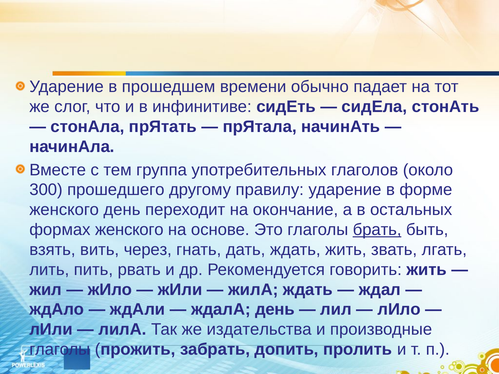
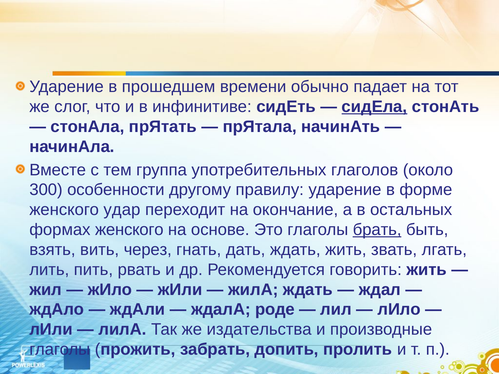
сидЕла underline: none -> present
прошедшего: прошедшего -> особенности
женского день: день -> удар
ждалА день: день -> роде
